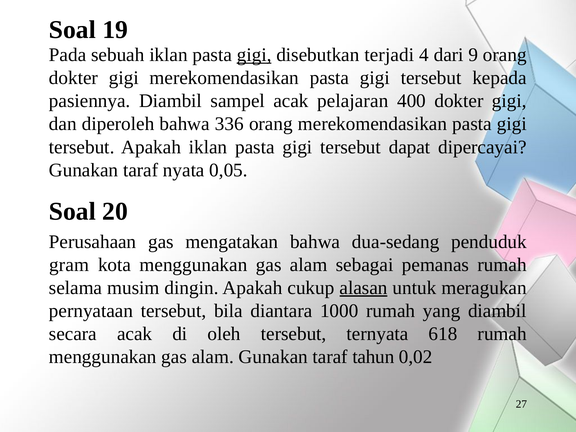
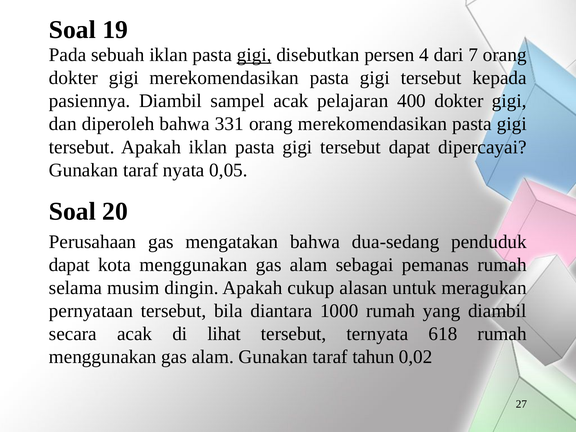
terjadi: terjadi -> persen
9: 9 -> 7
336: 336 -> 331
gram at (69, 265): gram -> dapat
alasan underline: present -> none
oleh: oleh -> lihat
